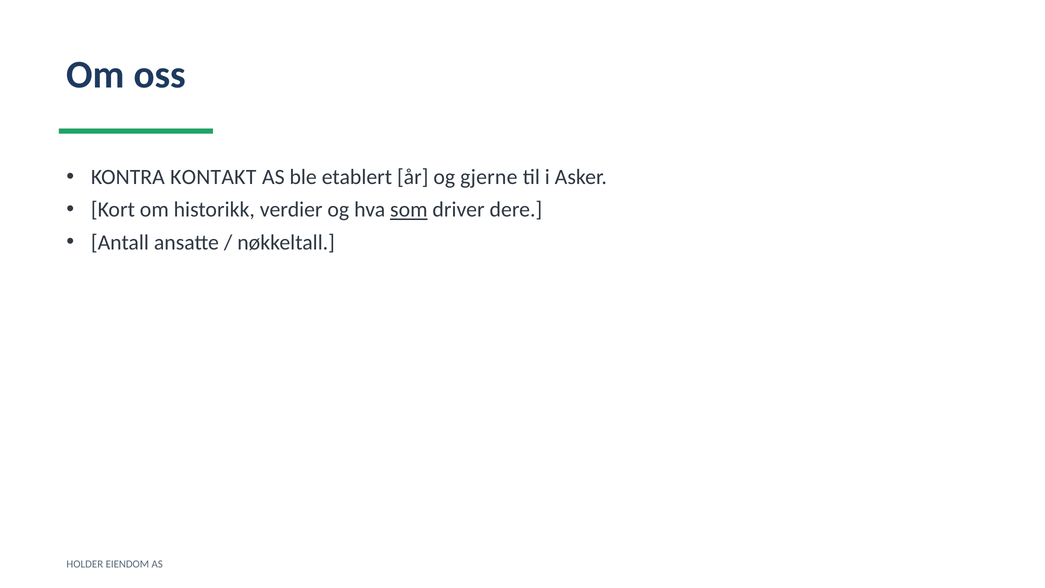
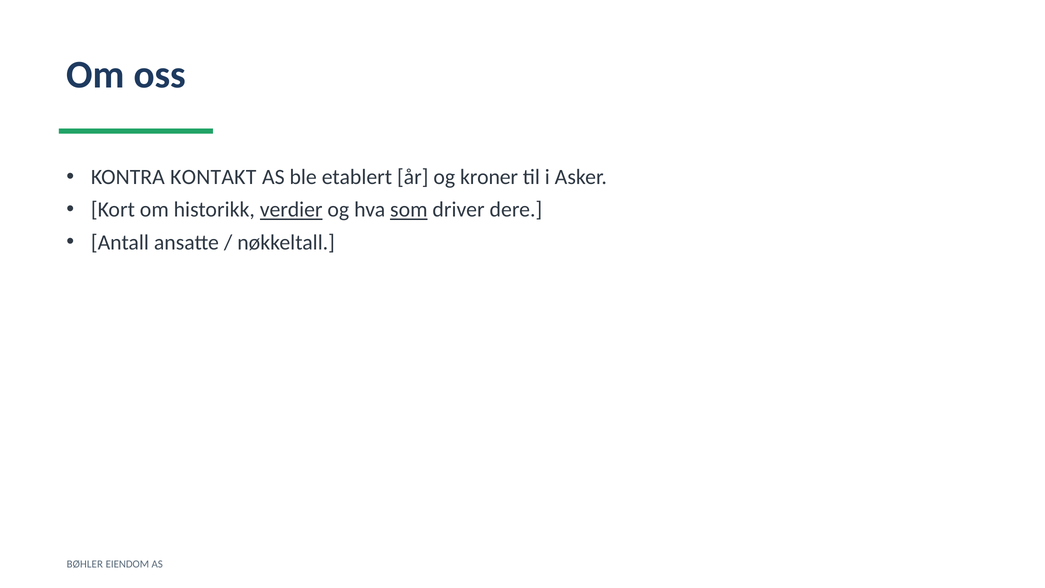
gjerne: gjerne -> kroner
verdier underline: none -> present
HOLDER: HOLDER -> BØHLER
